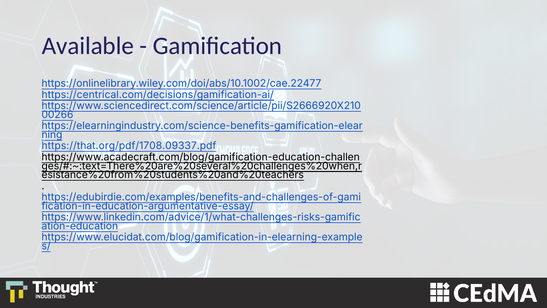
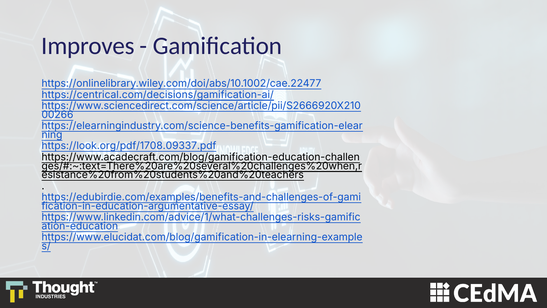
Available: Available -> Improves
https://that.org/pdf/1708.09337.pdf: https://that.org/pdf/1708.09337.pdf -> https://look.org/pdf/1708.09337.pdf
